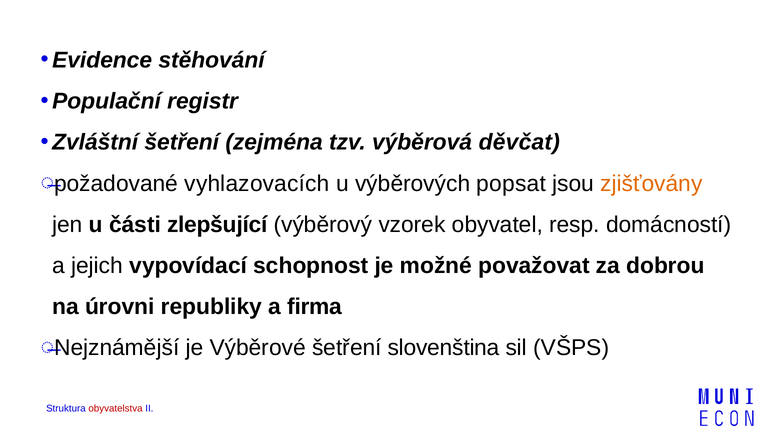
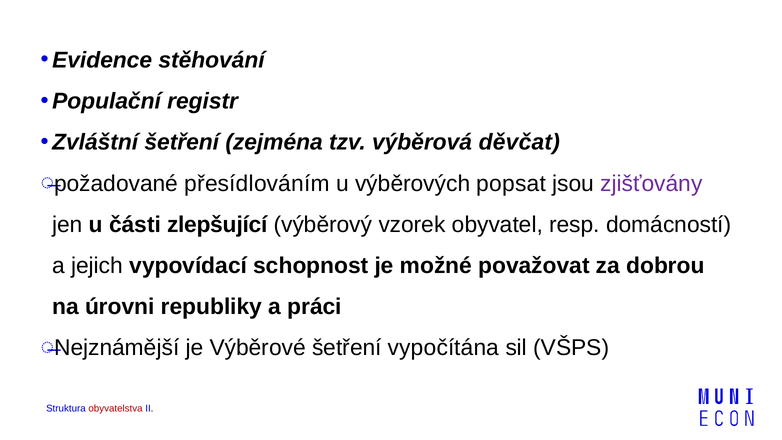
vyhlazovacích: vyhlazovacích -> přesídlováním
zjišťovány colour: orange -> purple
firma: firma -> práci
slovenština: slovenština -> vypočítána
